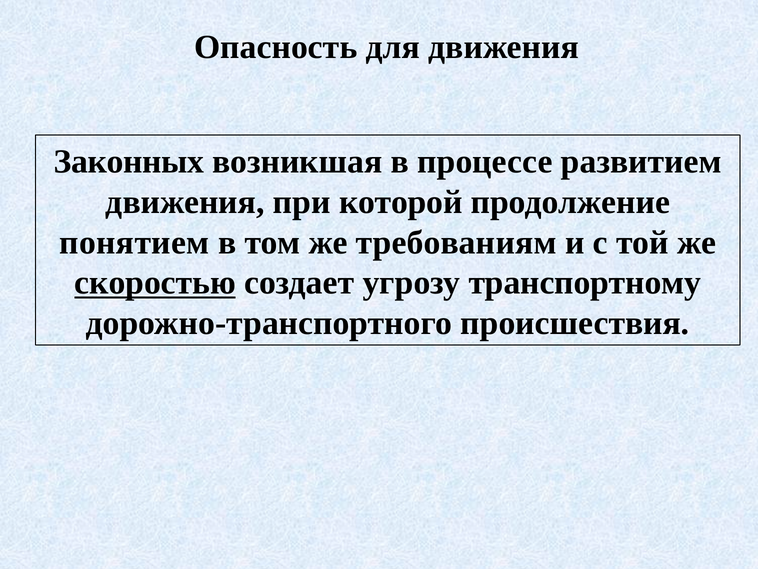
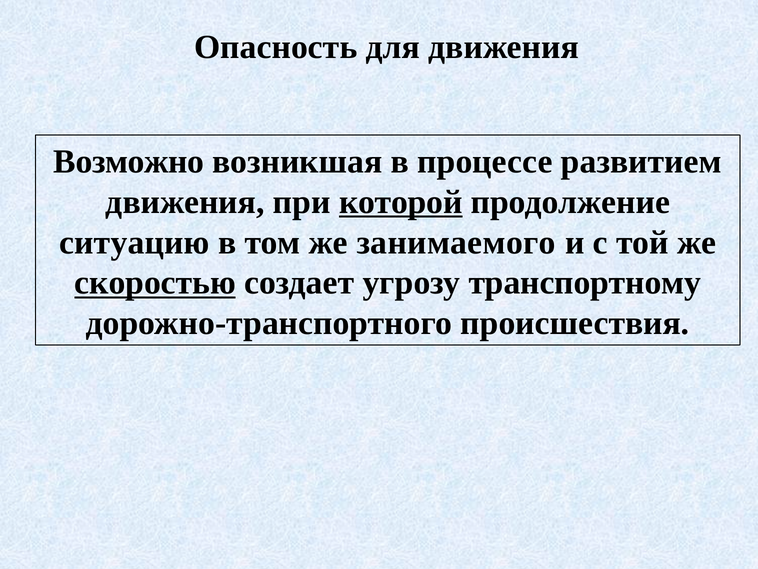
Законных: Законных -> Возможно
которой underline: none -> present
понятием: понятием -> ситуацию
требованиям: требованиям -> занимаемого
